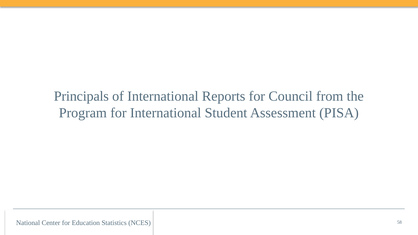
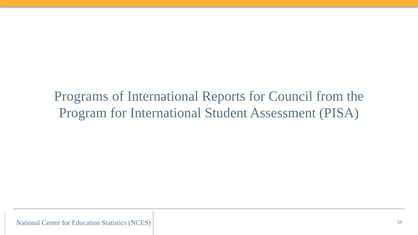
Principals: Principals -> Programs
